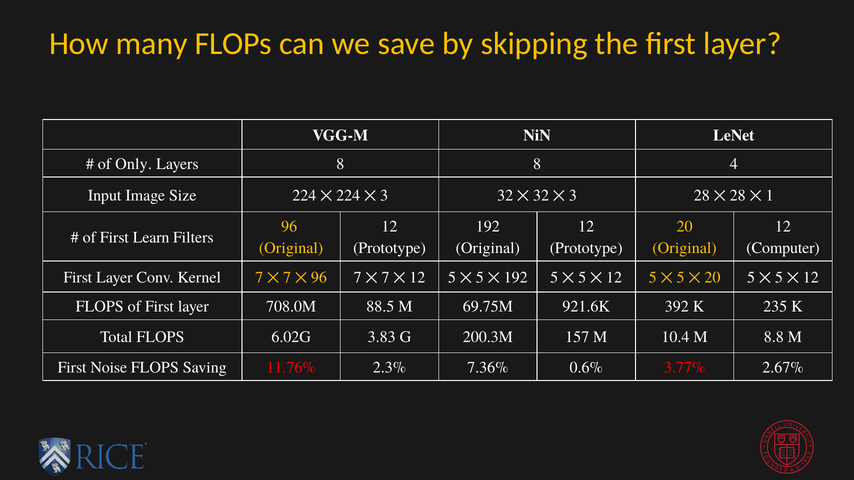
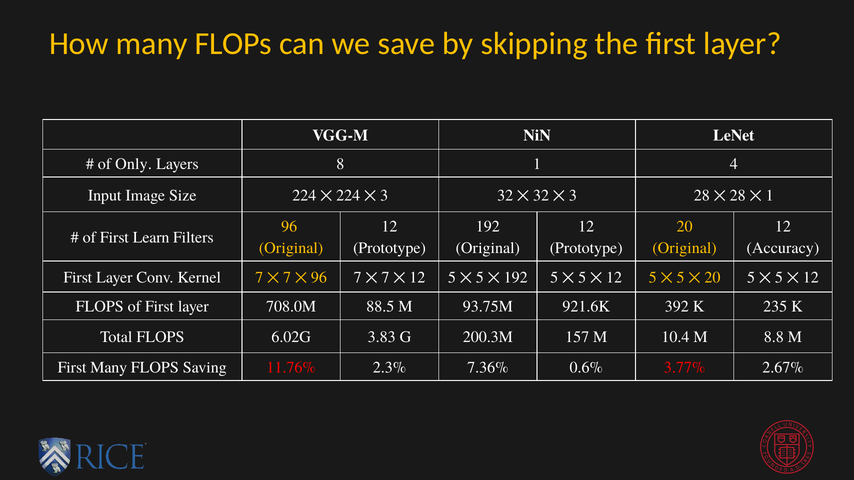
8 8: 8 -> 1
Computer: Computer -> Accuracy
69.75M: 69.75M -> 93.75M
First Noise: Noise -> Many
